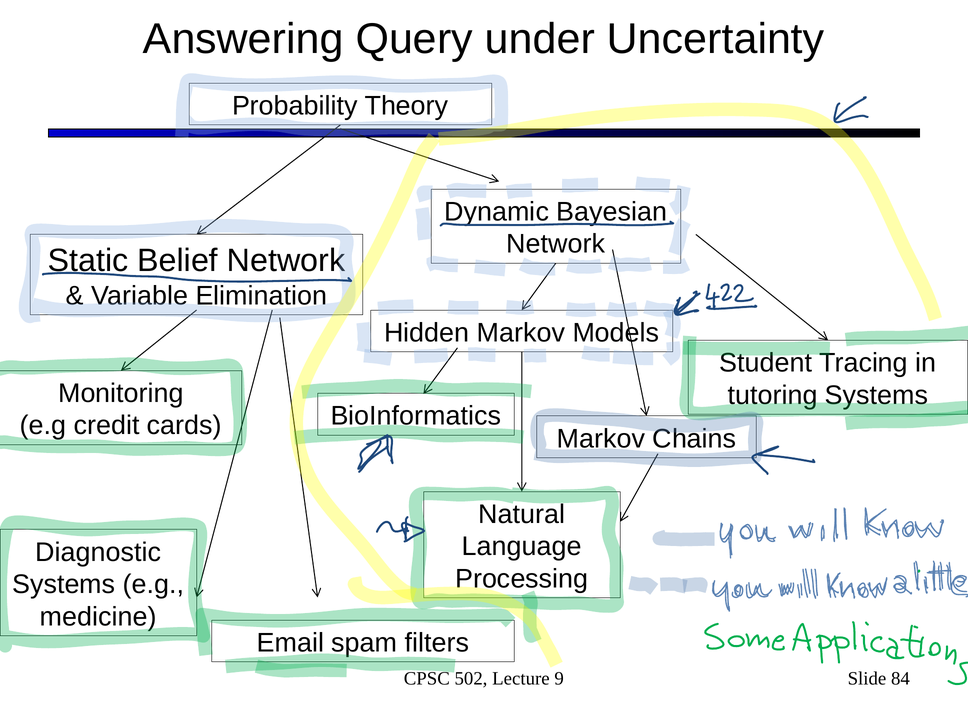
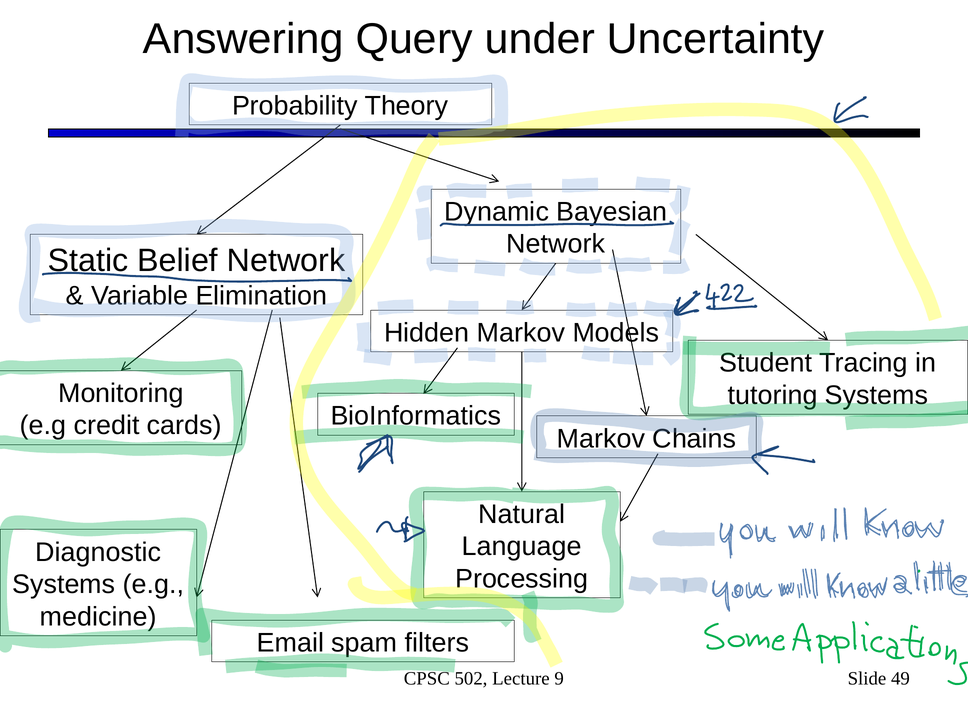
84: 84 -> 49
